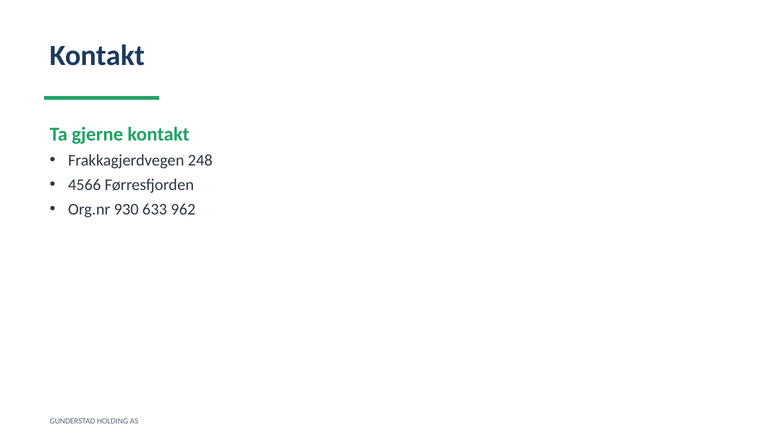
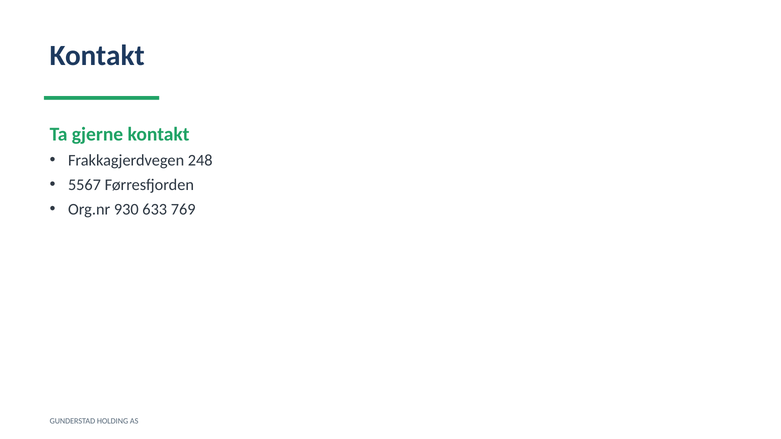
4566: 4566 -> 5567
962: 962 -> 769
